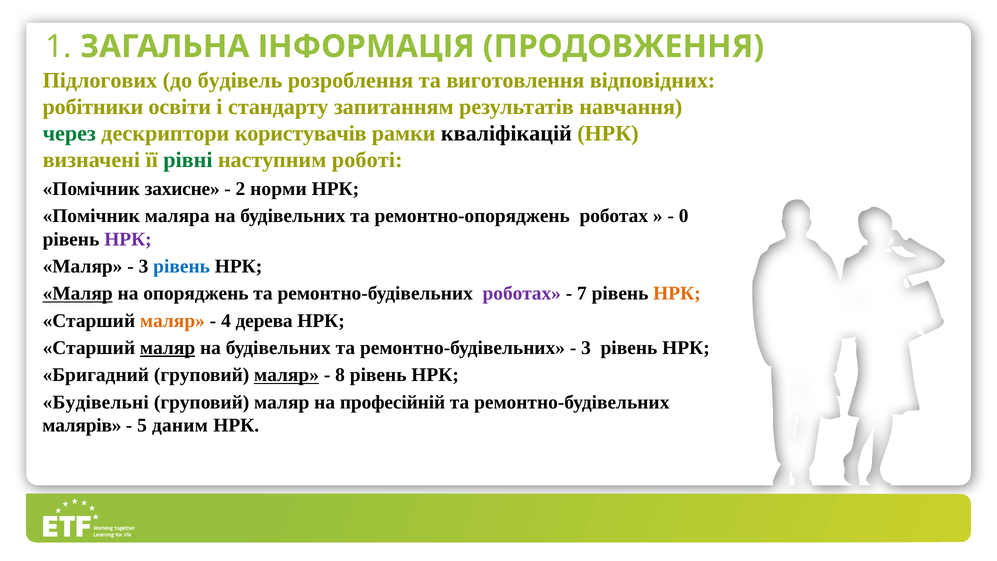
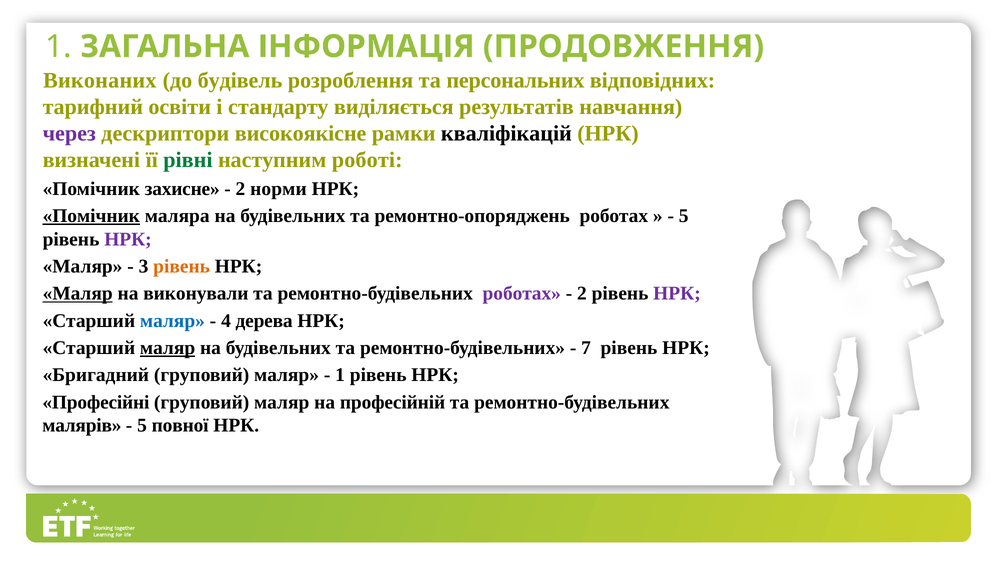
Підлогових: Підлогових -> Виконаних
виготовлення: виготовлення -> персональних
робітники: робітники -> тарифний
запитанням: запитанням -> виділяється
через colour: green -> purple
користувачів: користувачів -> високоякісне
Помічник at (91, 216) underline: none -> present
0 at (684, 216): 0 -> 5
рівень at (182, 266) colour: blue -> orange
опоряджень: опоряджень -> виконували
7 at (582, 293): 7 -> 2
НРК at (677, 293) colour: orange -> purple
маляр at (172, 321) colour: orange -> blue
3 at (586, 348): 3 -> 7
маляр at (287, 375) underline: present -> none
8 at (340, 375): 8 -> 1
Будівельні: Будівельні -> Професійні
даним: даним -> повної
